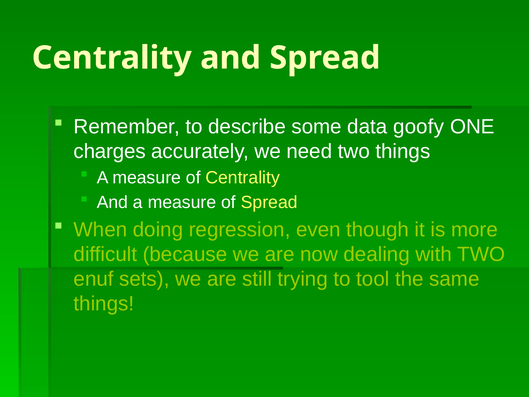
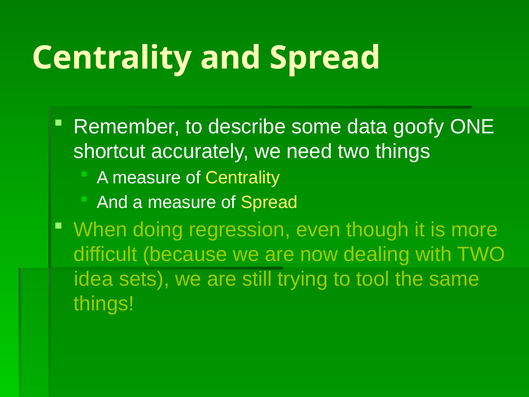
charges: charges -> shortcut
enuf: enuf -> idea
